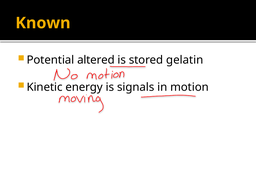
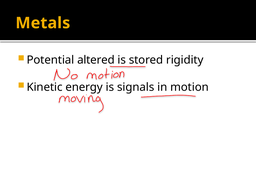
Known: Known -> Metals
gelatin: gelatin -> rigidity
